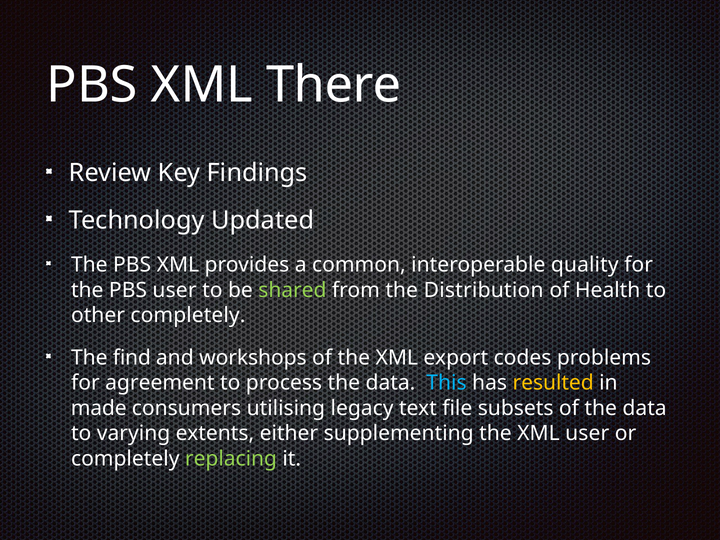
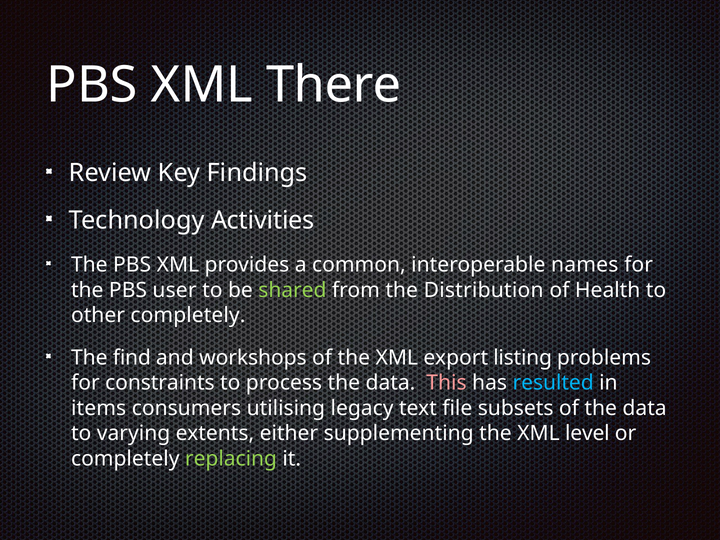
Updated: Updated -> Activities
quality: quality -> names
codes: codes -> listing
agreement: agreement -> constraints
This colour: light blue -> pink
resulted colour: yellow -> light blue
made: made -> items
XML user: user -> level
